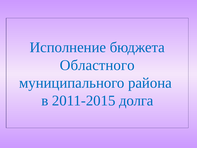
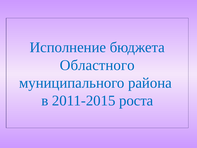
долга: долга -> роста
